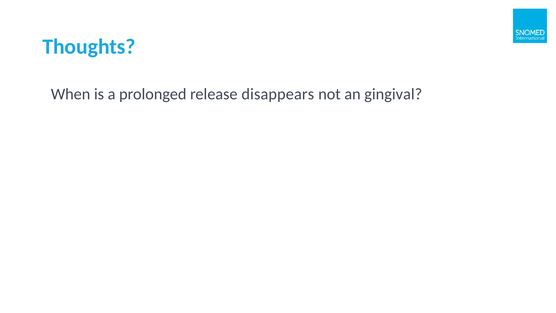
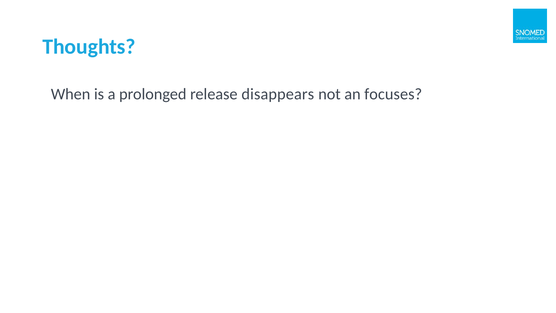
gingival: gingival -> focuses
